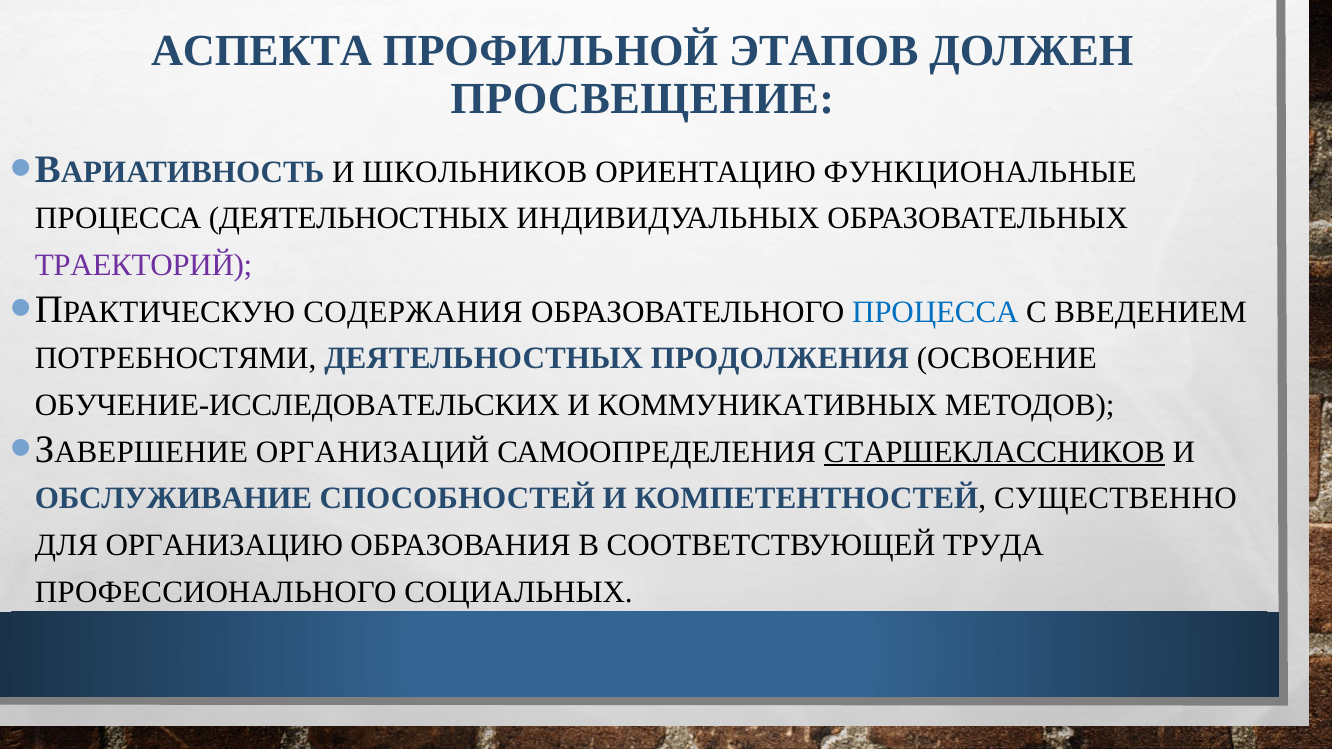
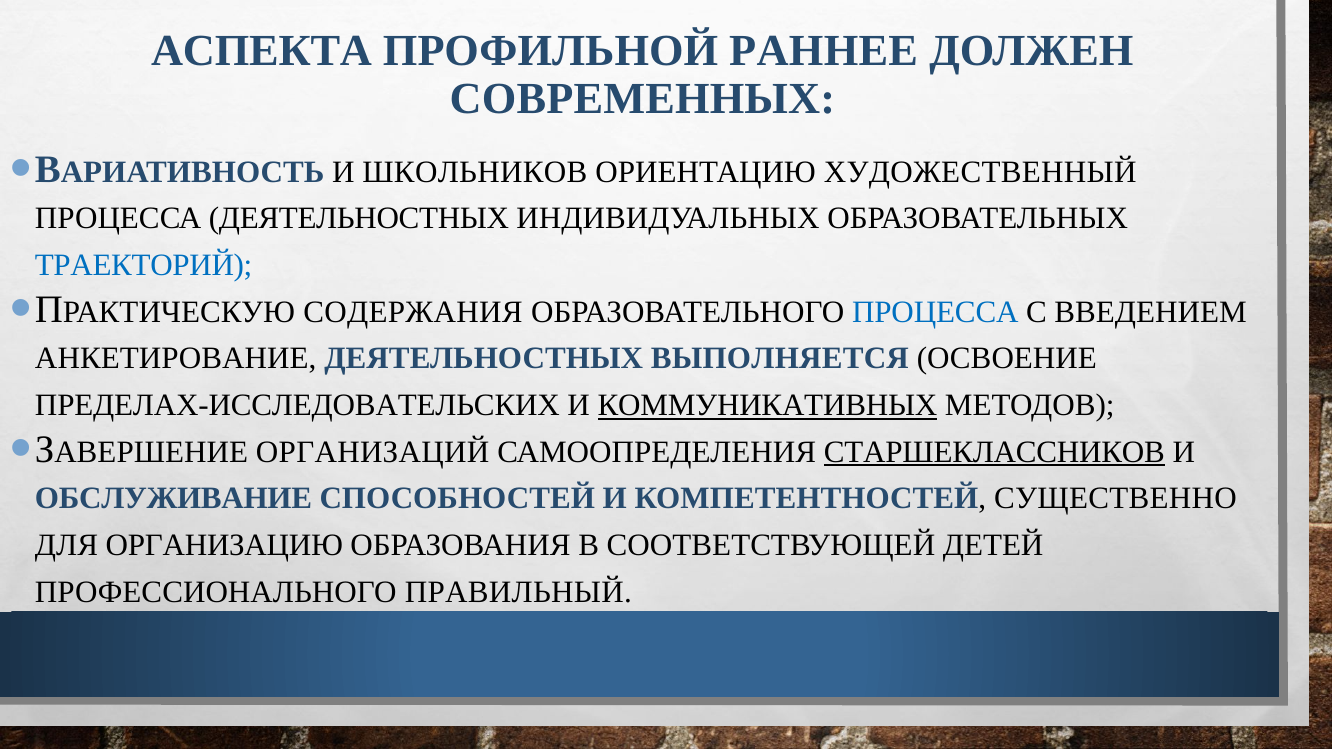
ЭТАПОВ: ЭТАПОВ -> РАННЕЕ
ПРОСВЕЩЕНИЕ: ПРОСВЕЩЕНИЕ -> СОВРЕМЕННЫХ
ФУНКЦИОНАЛЬНЫЕ: ФУНКЦИОНАЛЬНЫЕ -> ХУДОЖЕСТВЕННЫЙ
ТРАЕКТОРИЙ colour: purple -> blue
ПОТРЕБНОСТЯМИ: ПОТРЕБНОСТЯМИ -> АНКЕТИРОВАНИЕ
ПРОДОЛЖЕНИЯ: ПРОДОЛЖЕНИЯ -> ВЫПОЛНЯЕТСЯ
ОБУЧЕНИЕ-ИССЛЕДОВАТЕЛЬСКИХ: ОБУЧЕНИЕ-ИССЛЕДОВАТЕЛЬСКИХ -> ПРЕДЕЛАХ-ИССЛЕДОВАТЕЛЬСКИХ
КОММУНИКАТИВНЫХ underline: none -> present
ТРУДА: ТРУДА -> ДЕТЕЙ
СОЦИАЛЬНЫХ: СОЦИАЛЬНЫХ -> ПРАВИЛЬНЫЙ
